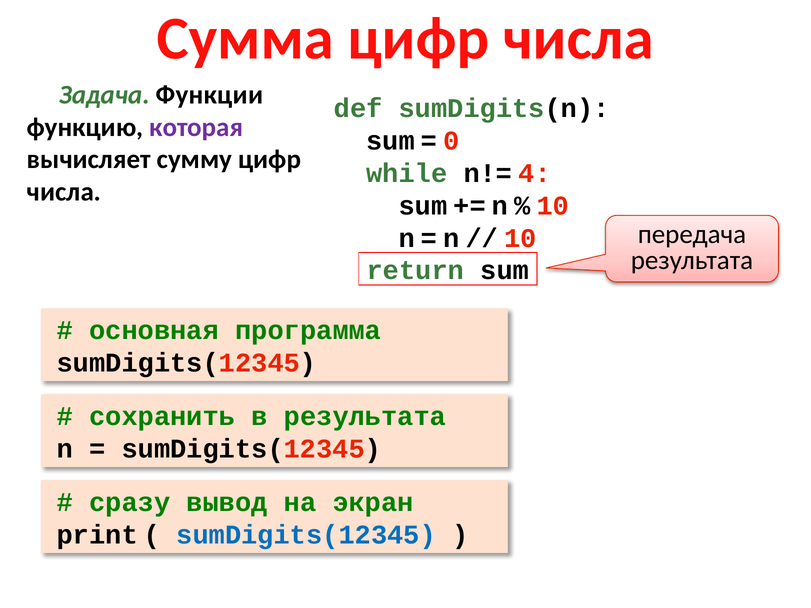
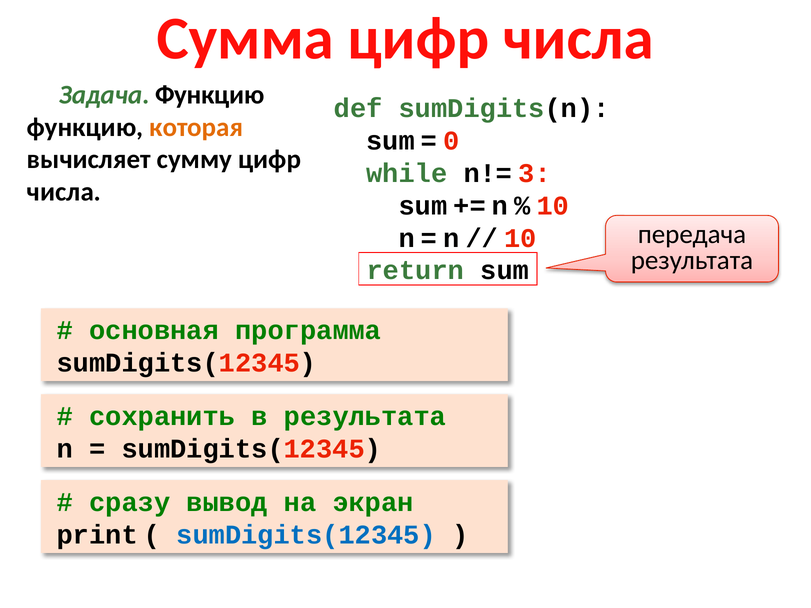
Задача Функции: Функции -> Функцию
которая colour: purple -> orange
4: 4 -> 3
